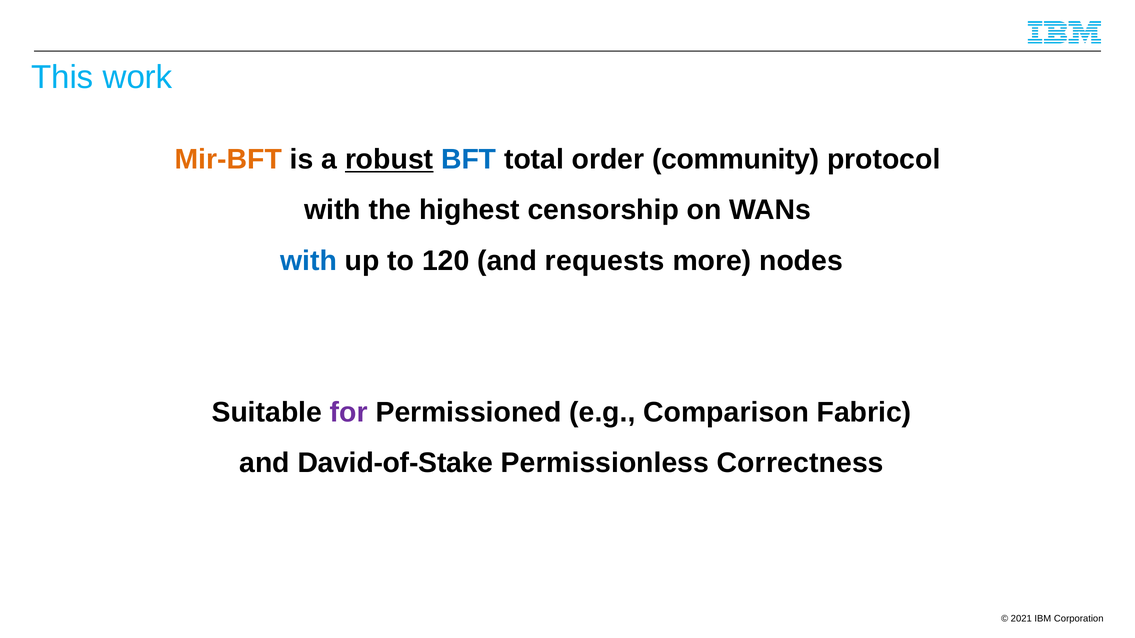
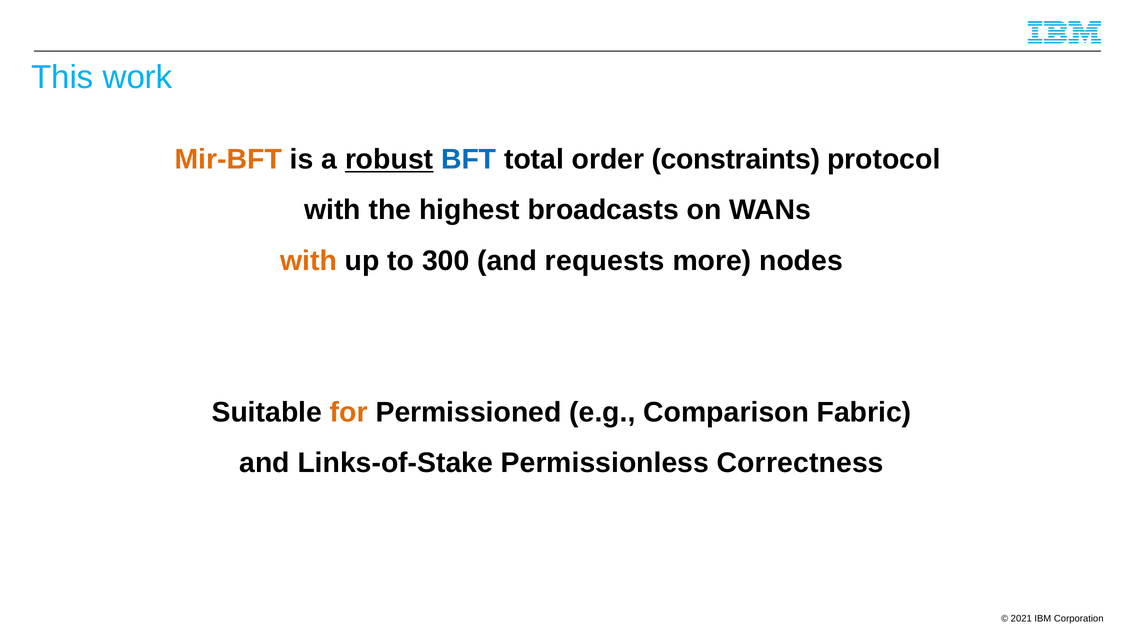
community: community -> constraints
censorship: censorship -> broadcasts
with at (309, 261) colour: blue -> orange
120: 120 -> 300
for colour: purple -> orange
David-of-Stake: David-of-Stake -> Links-of-Stake
